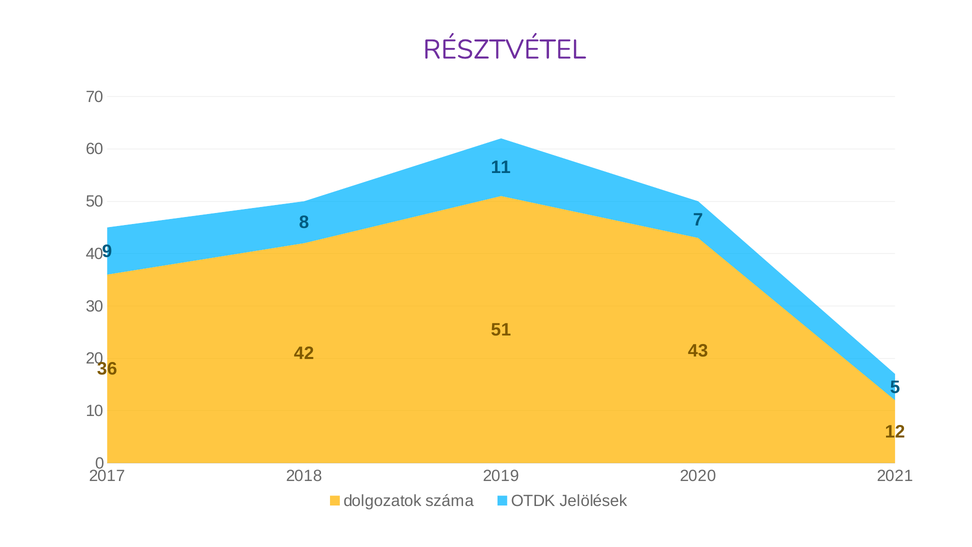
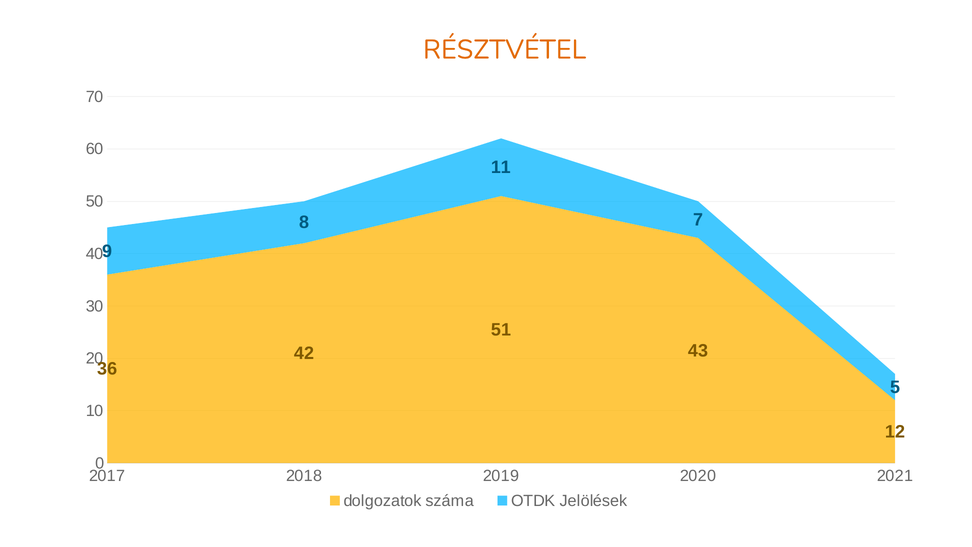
RÉSZTVÉTEL colour: purple -> orange
